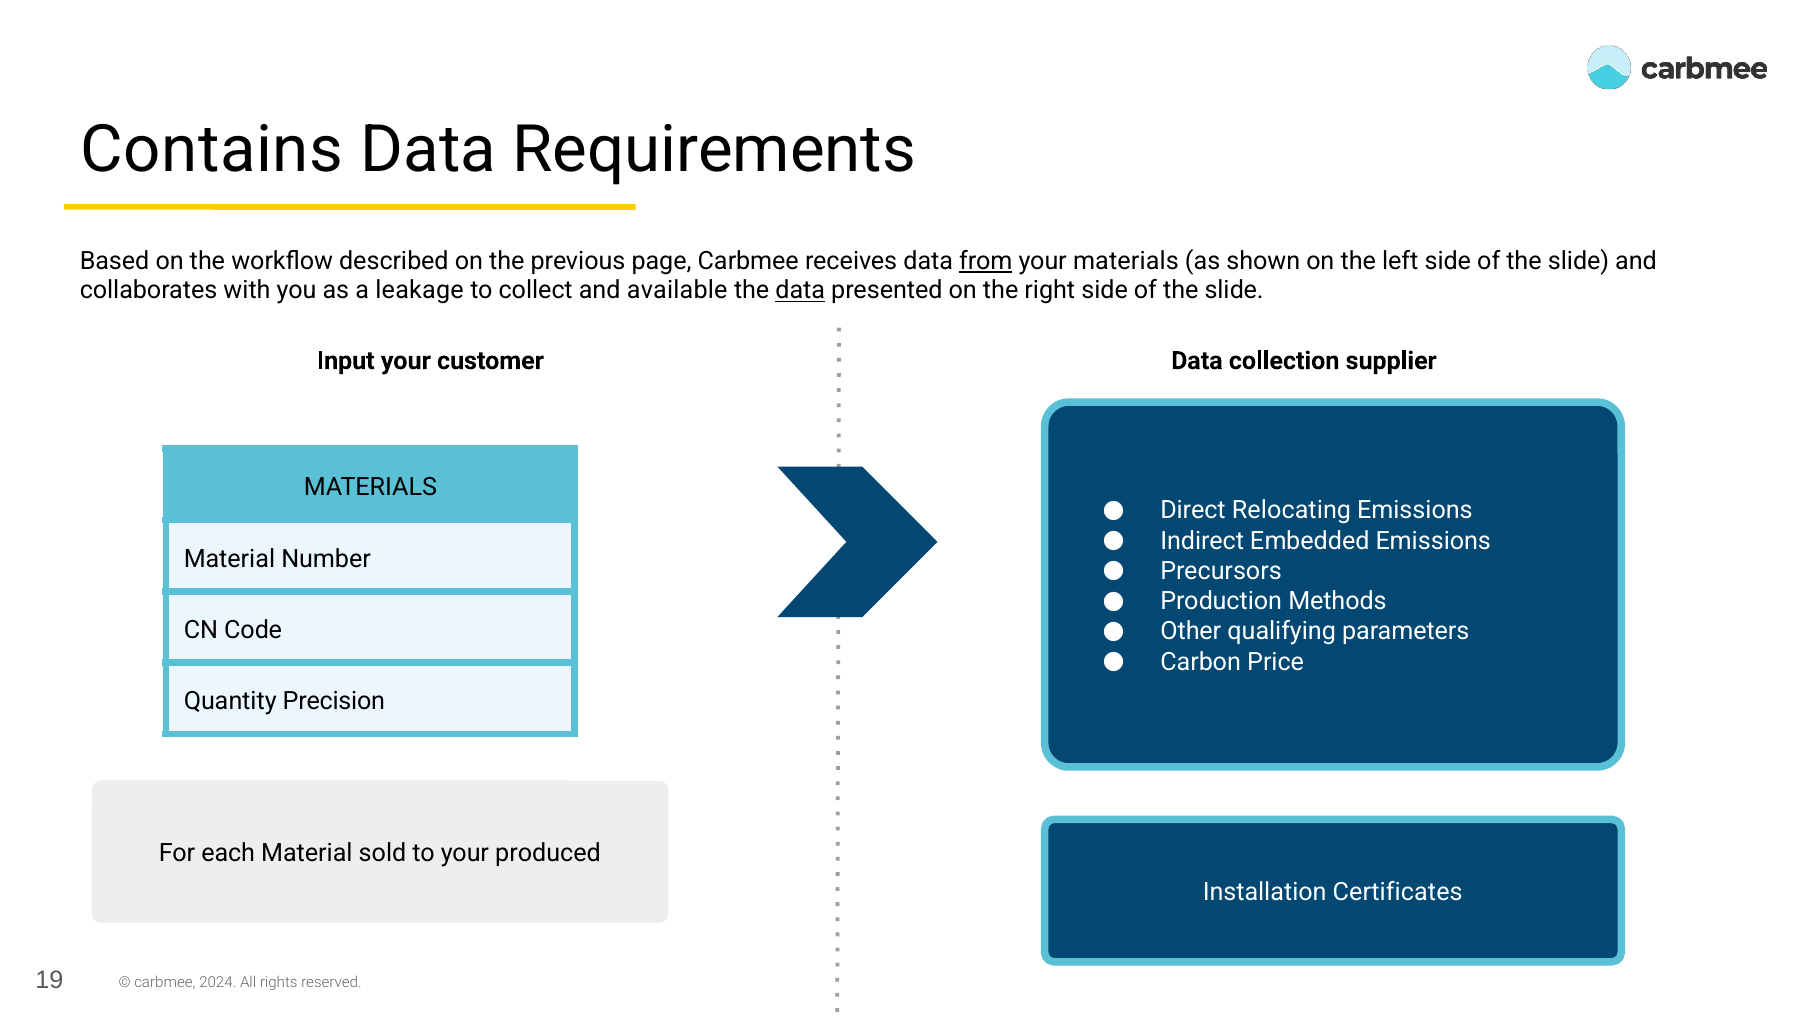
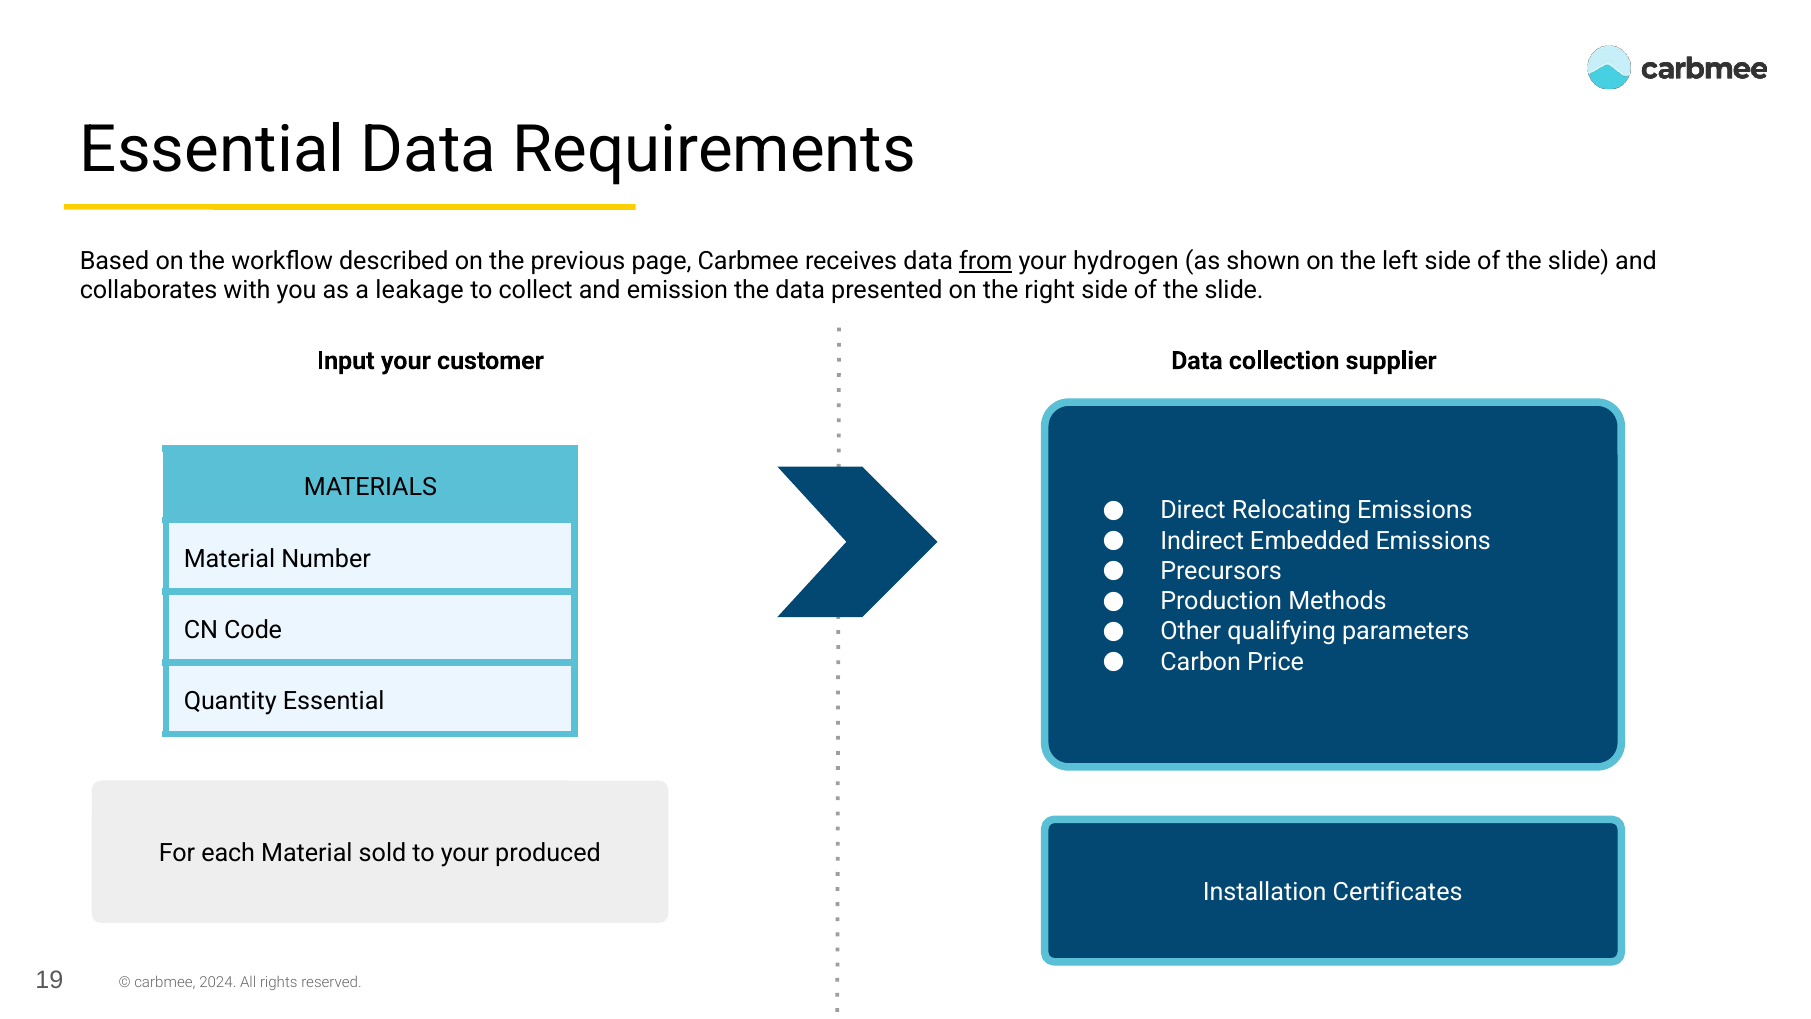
Contains at (212, 150): Contains -> Essential
your materials: materials -> hydrogen
available: available -> emission
data at (800, 291) underline: present -> none
Quantity Precision: Precision -> Essential
